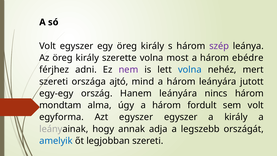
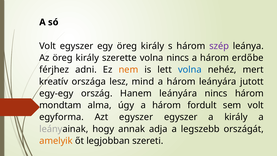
volna most: most -> nincs
ebédre: ebédre -> erdőbe
nem colour: purple -> orange
szereti at (54, 81): szereti -> kreatív
ajtó: ajtó -> lesz
amelyik colour: blue -> orange
